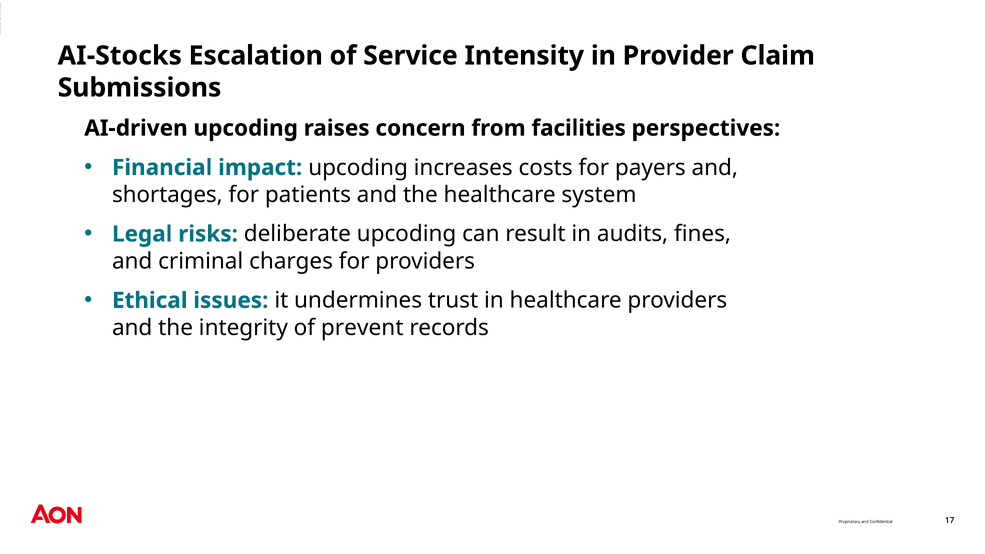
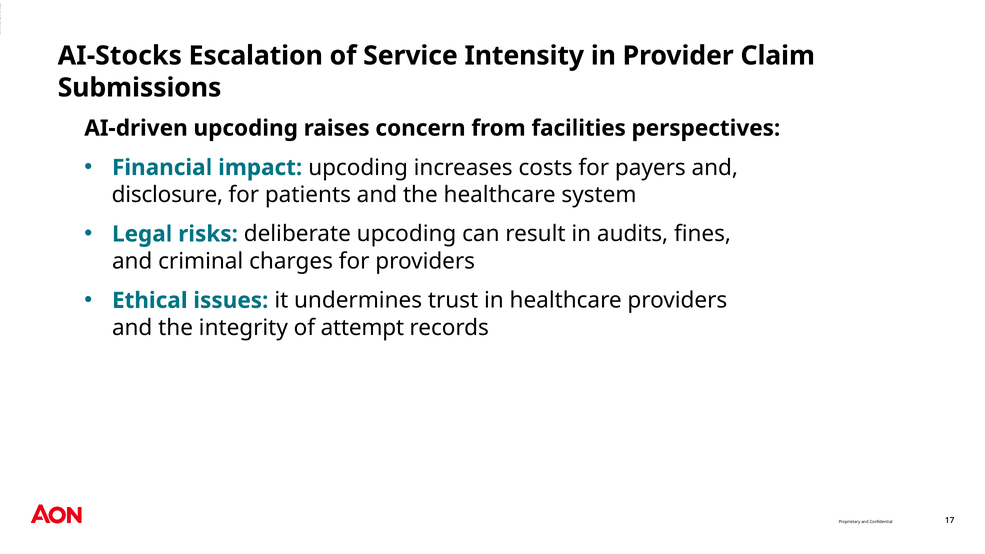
shortages: shortages -> disclosure
prevent: prevent -> attempt
